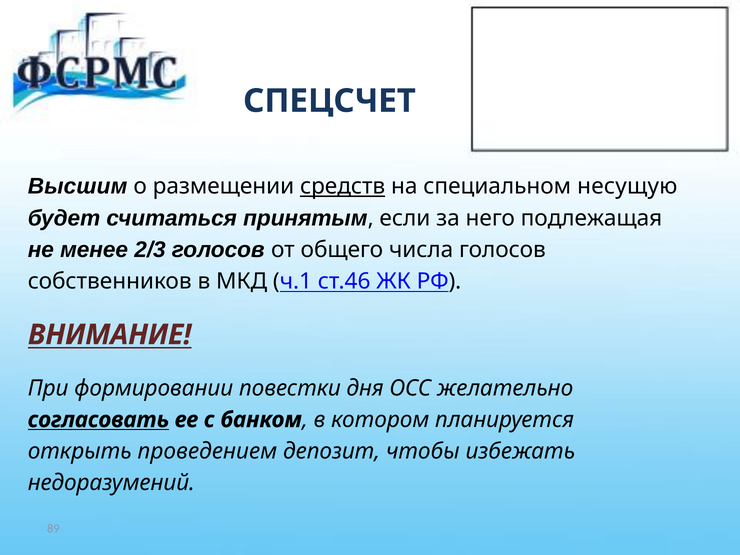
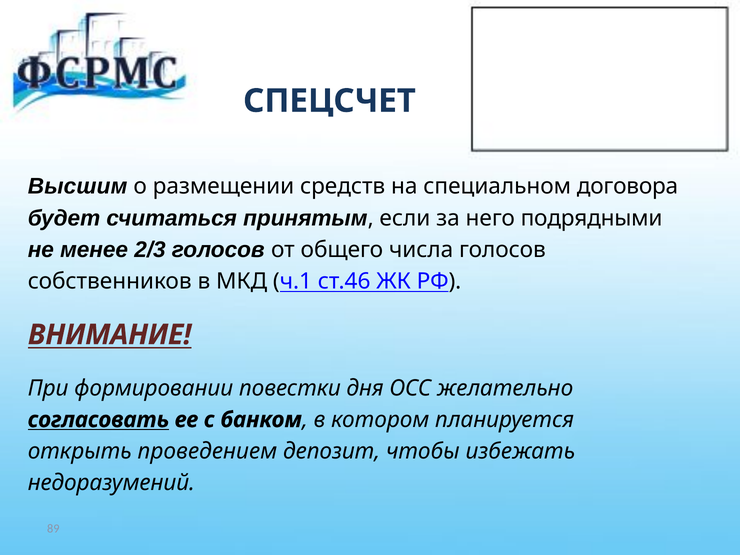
средств underline: present -> none
несущую: несущую -> договора
подлежащая: подлежащая -> подрядными
